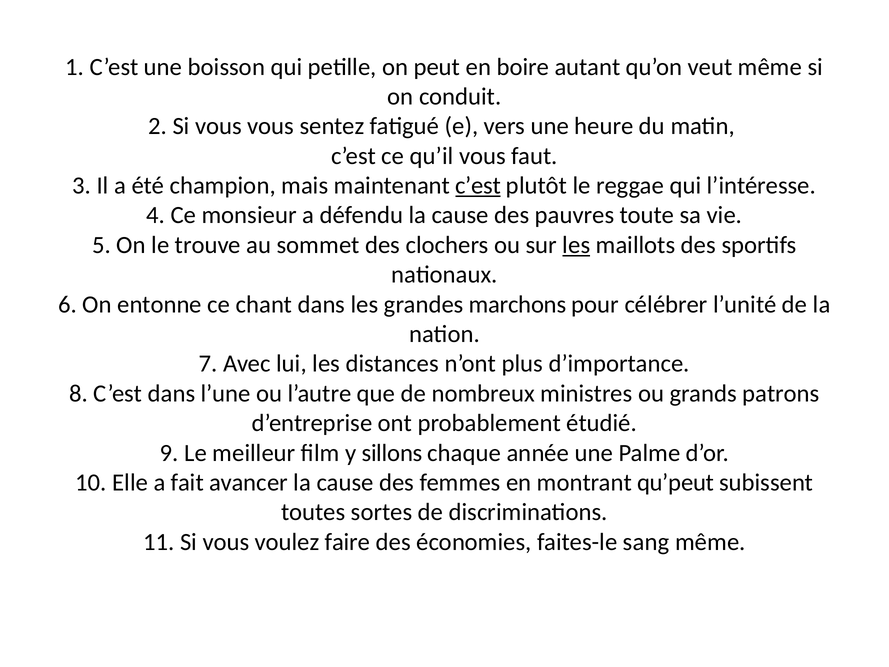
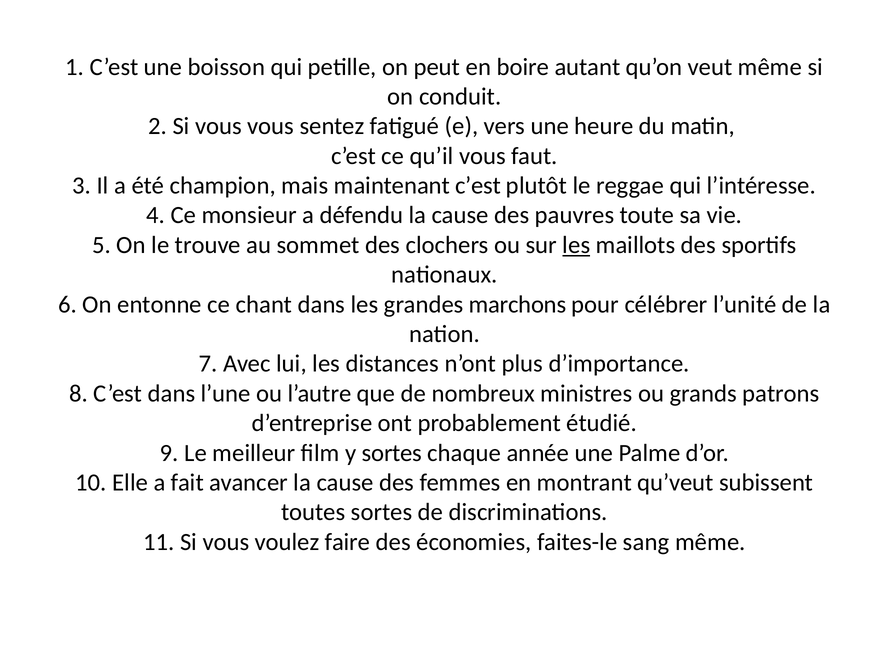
c’est at (478, 186) underline: present -> none
y sillons: sillons -> sortes
qu’peut: qu’peut -> qu’veut
